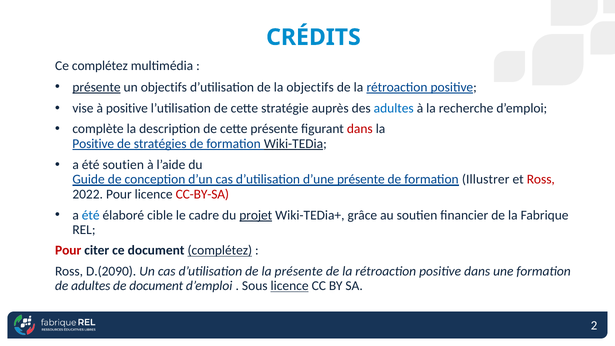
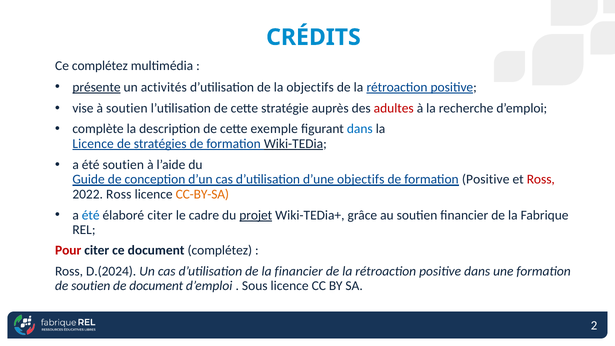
un objectifs: objectifs -> activités
à positive: positive -> soutien
adultes at (394, 108) colour: blue -> red
cette présente: présente -> exemple
dans at (360, 129) colour: red -> blue
Positive at (93, 144): Positive -> Licence
d’une présente: présente -> objectifs
formation Illustrer: Illustrer -> Positive
2022 Pour: Pour -> Ross
CC-BY-SA colour: red -> orange
élaboré cible: cible -> citer
complétez at (220, 250) underline: present -> none
D.(2090: D.(2090 -> D.(2024
la présente: présente -> financier
de adultes: adultes -> soutien
licence at (290, 286) underline: present -> none
